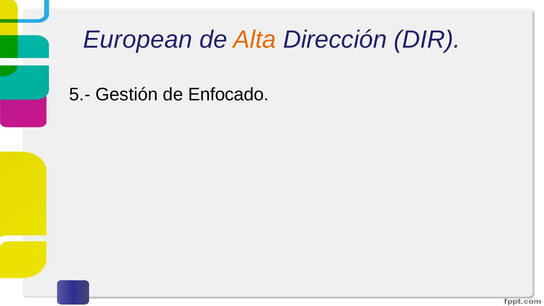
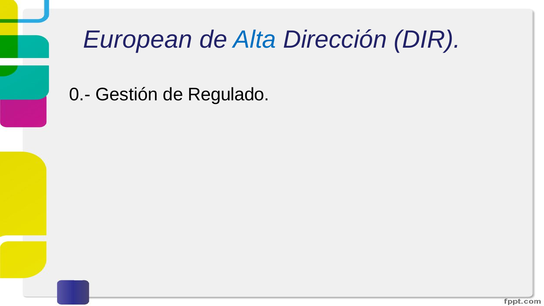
Alta colour: orange -> blue
5.-: 5.- -> 0.-
Enfocado: Enfocado -> Regulado
